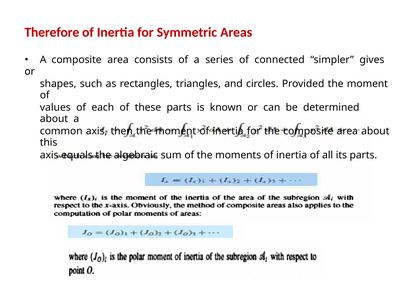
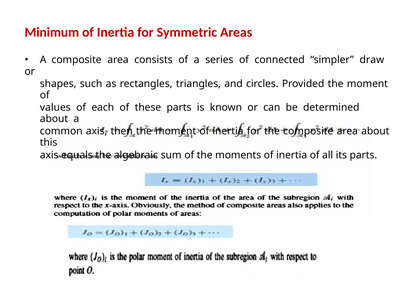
Therefore: Therefore -> Minimum
gives: gives -> draw
